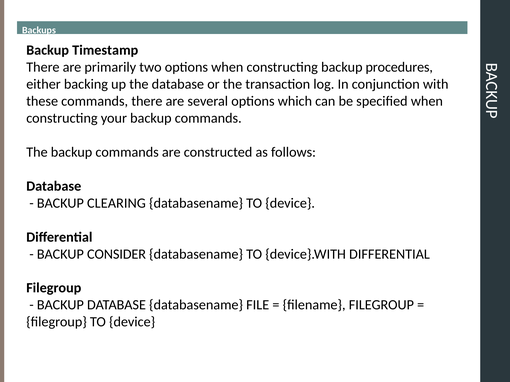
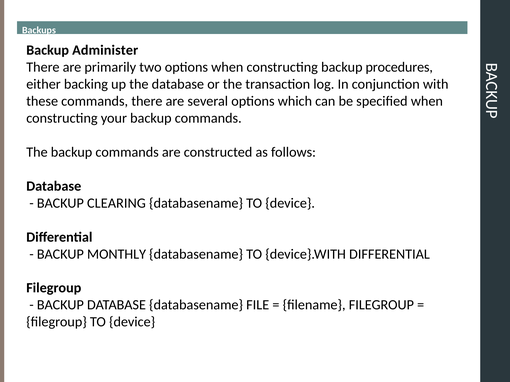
Timestamp: Timestamp -> Administer
CONSIDER: CONSIDER -> MONTHLY
